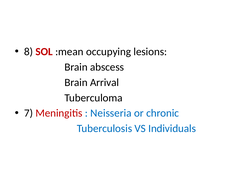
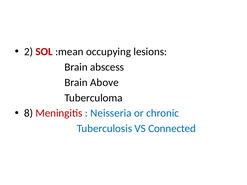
8: 8 -> 2
Arrival: Arrival -> Above
7: 7 -> 8
Individuals: Individuals -> Connected
